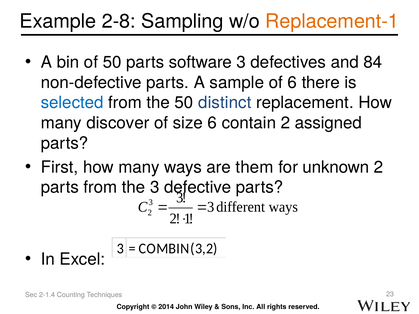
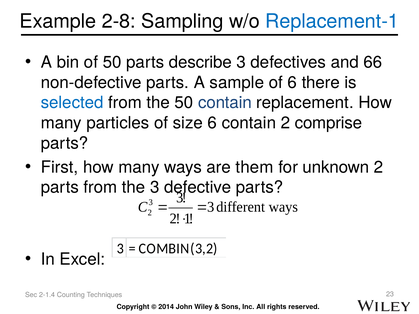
Replacement-1 colour: orange -> blue
software: software -> describe
84: 84 -> 66
50 distinct: distinct -> contain
discover: discover -> particles
assigned: assigned -> comprise
